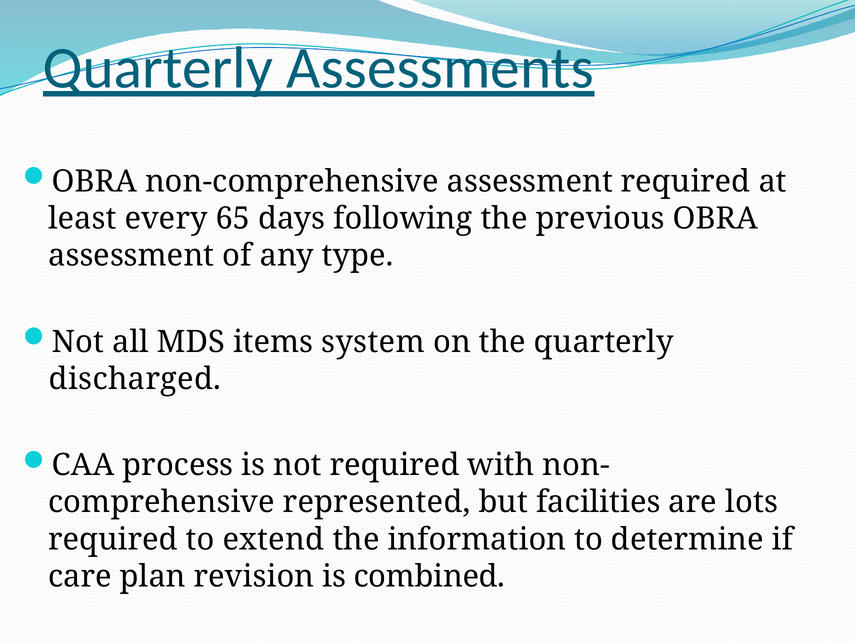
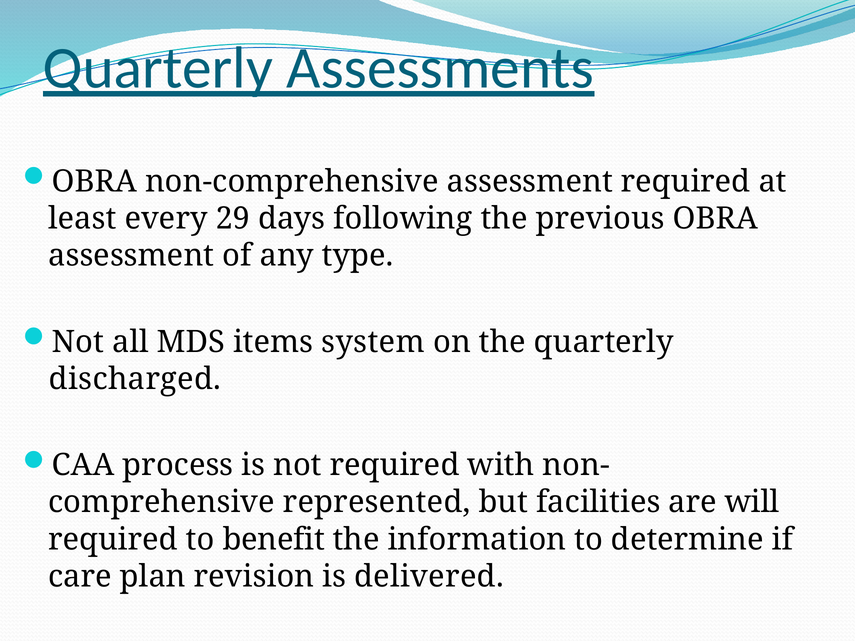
65: 65 -> 29
lots: lots -> will
extend: extend -> benefit
is combined: combined -> delivered
